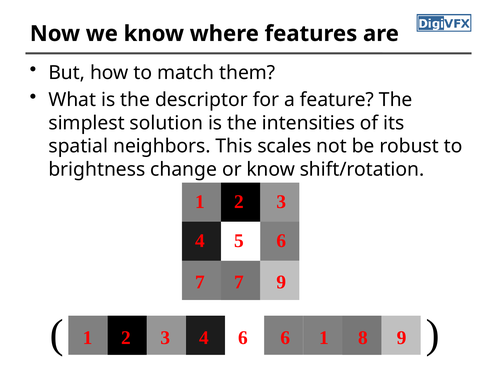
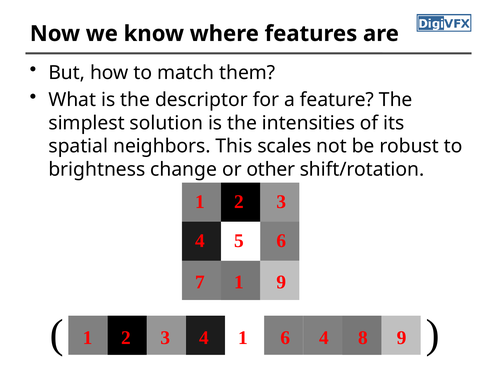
or know: know -> other
7 7: 7 -> 1
4 6: 6 -> 1
6 1: 1 -> 4
